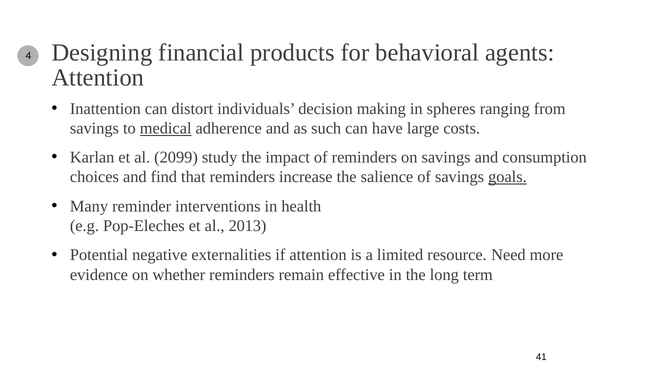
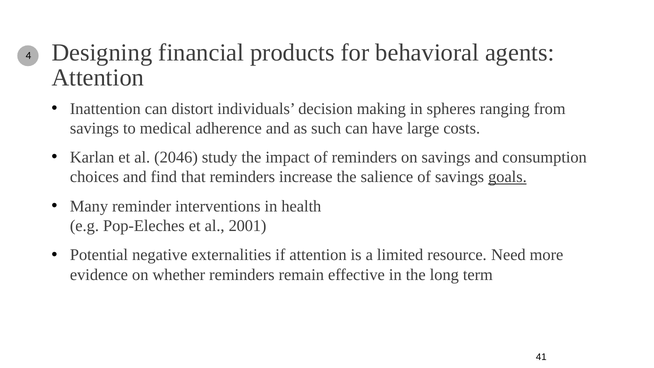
medical underline: present -> none
2099: 2099 -> 2046
2013: 2013 -> 2001
